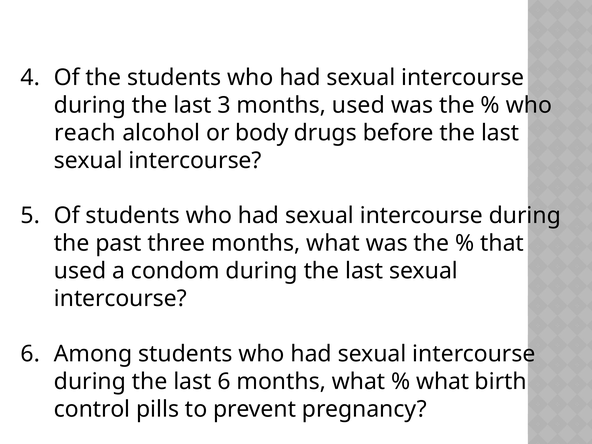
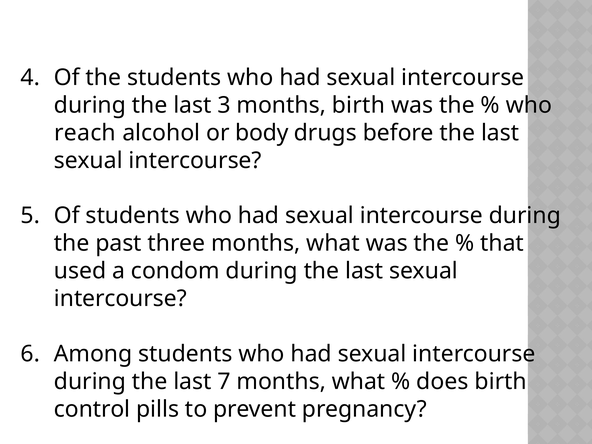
months used: used -> birth
last 6: 6 -> 7
what at (443, 382): what -> does
